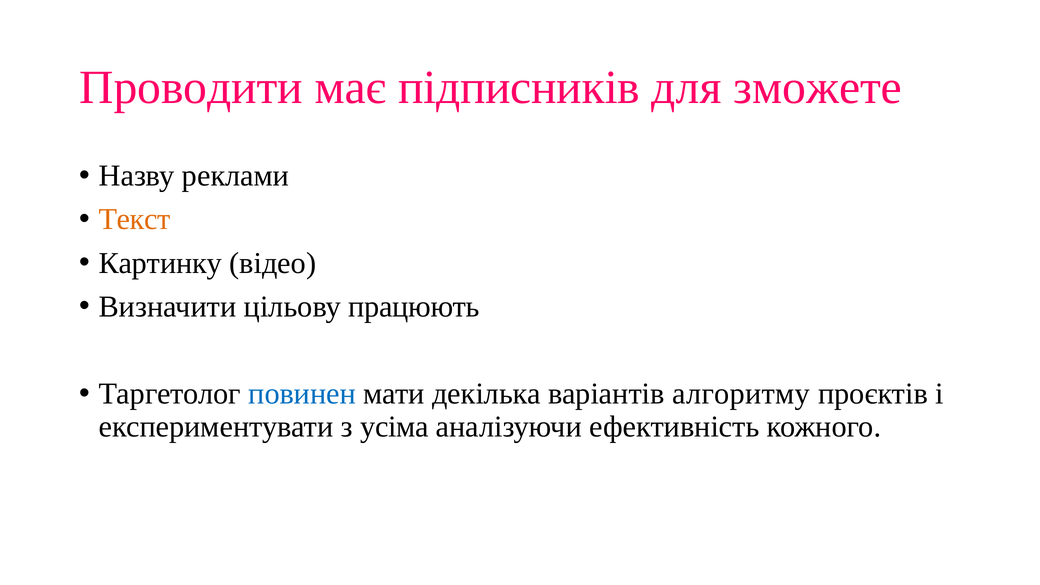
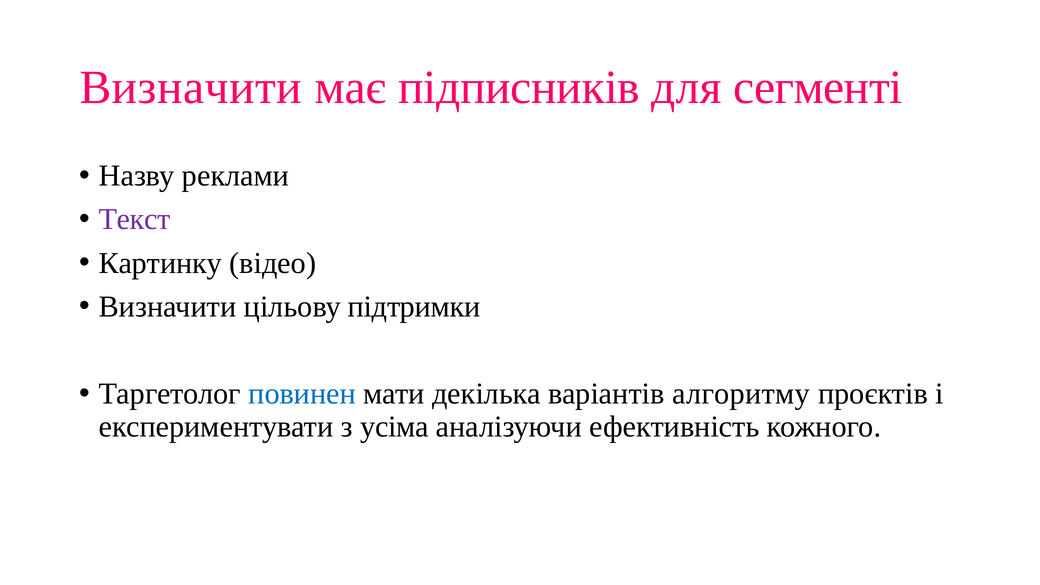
Проводити at (191, 87): Проводити -> Визначити
зможете: зможете -> сегменті
Текст colour: orange -> purple
працюють: працюють -> підтримки
